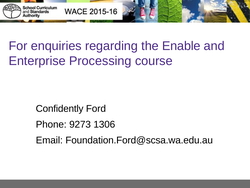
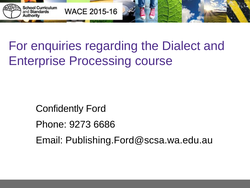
Enable: Enable -> Dialect
1306: 1306 -> 6686
Foundation.Ford@scsa.wa.edu.au: Foundation.Ford@scsa.wa.edu.au -> Publishing.Ford@scsa.wa.edu.au
